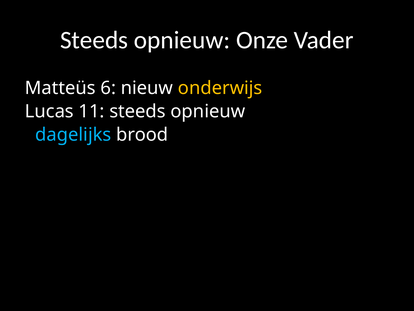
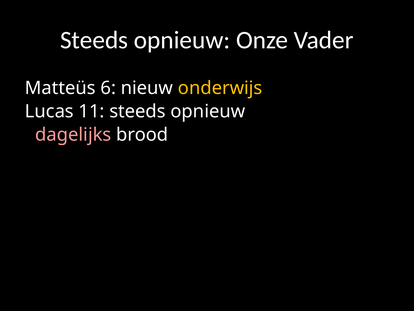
dagelijks colour: light blue -> pink
